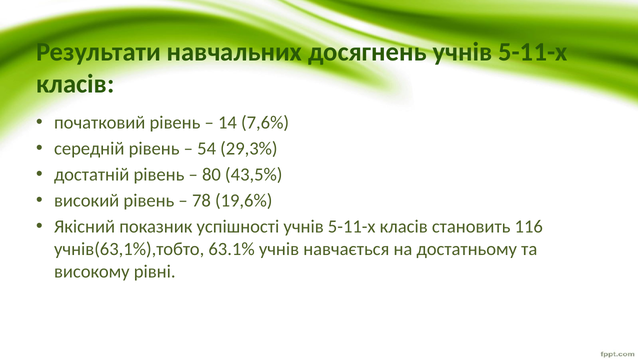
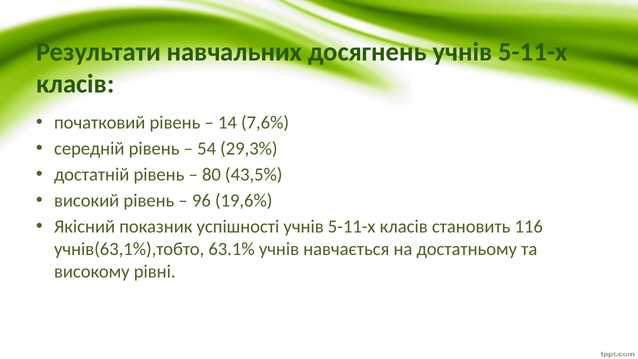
78: 78 -> 96
